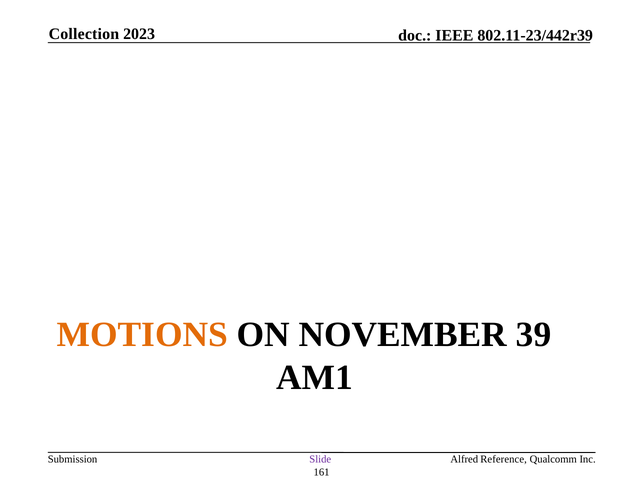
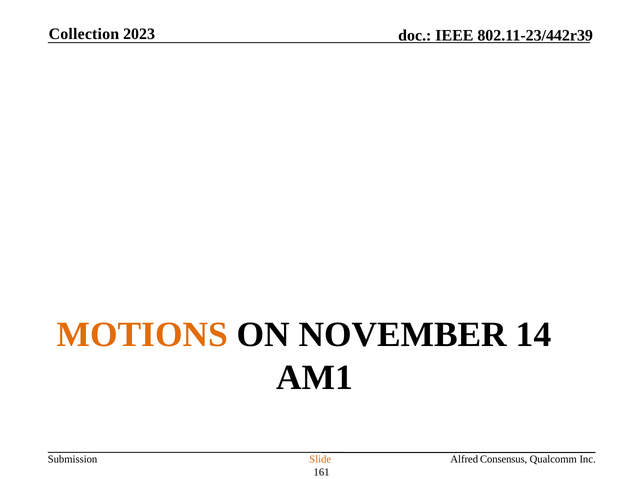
39: 39 -> 14
Slide colour: purple -> orange
Reference: Reference -> Consensus
